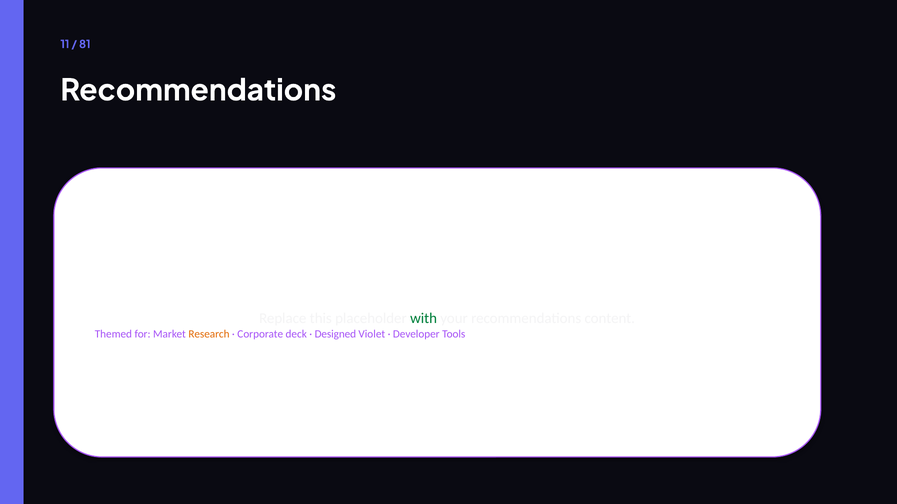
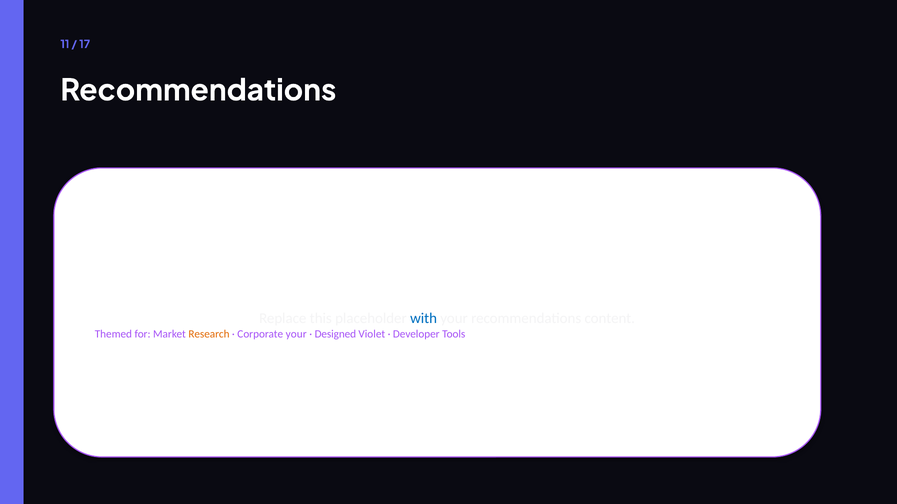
81: 81 -> 17
with colour: green -> blue
Corporate deck: deck -> your
